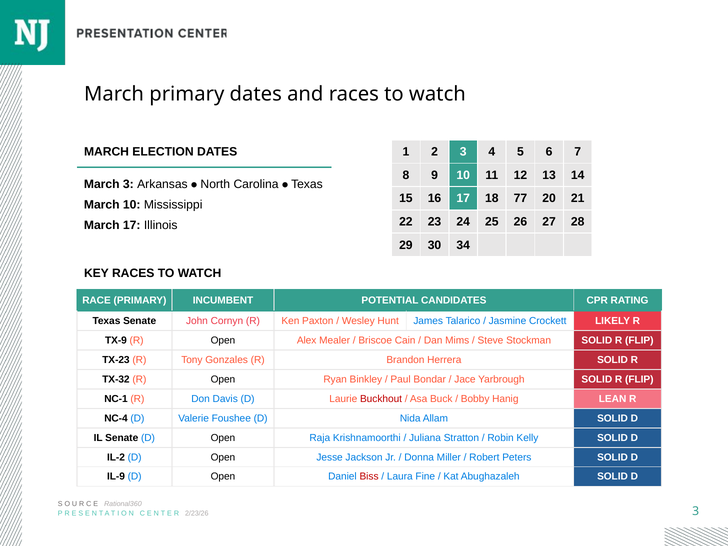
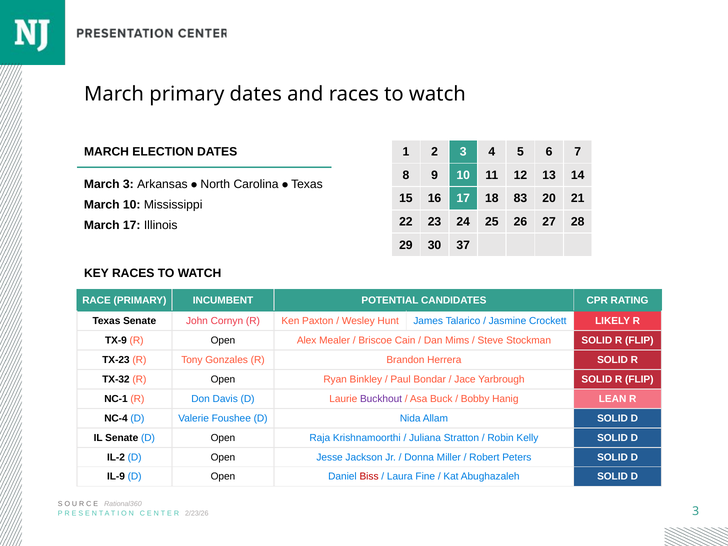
77: 77 -> 83
34: 34 -> 37
Buckhout colour: red -> purple
